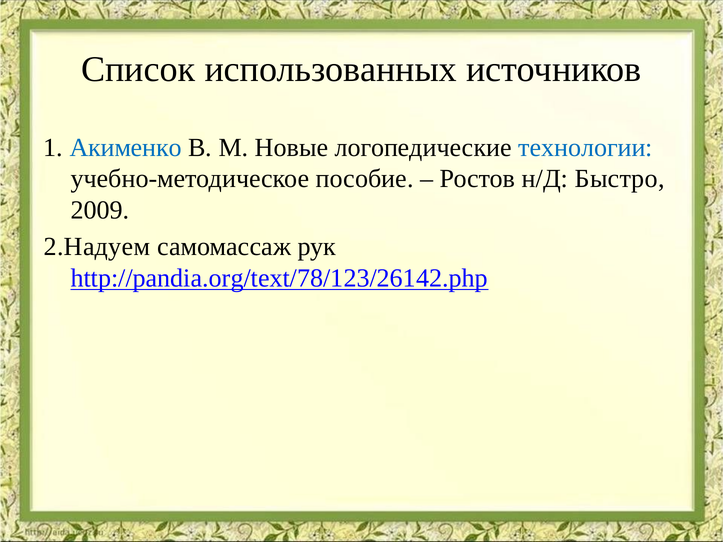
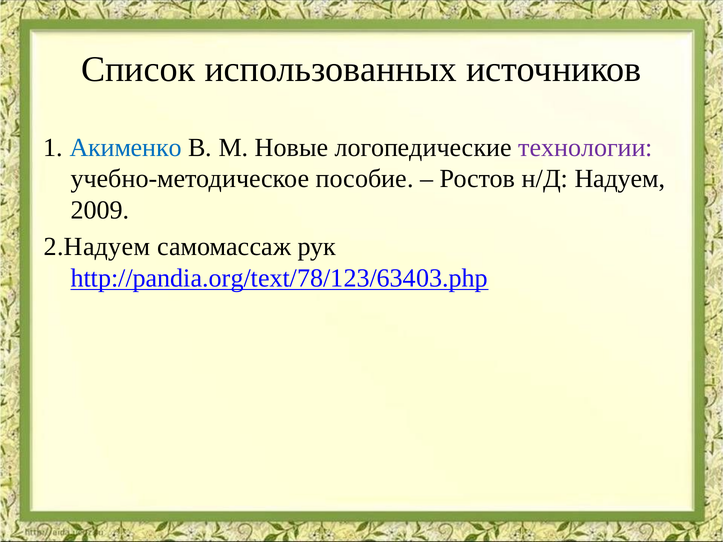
технологии colour: blue -> purple
Быстро: Быстро -> Надуем
http://pandia.org/text/78/123/26142.php: http://pandia.org/text/78/123/26142.php -> http://pandia.org/text/78/123/63403.php
